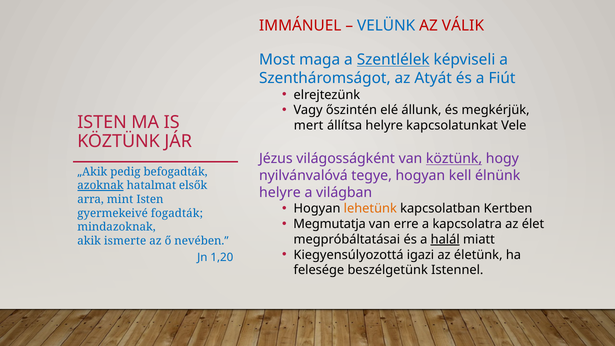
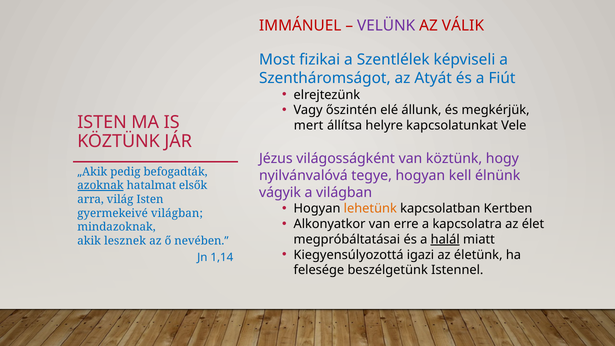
VELÜNK colour: blue -> purple
maga: maga -> fizikai
Szentlélek underline: present -> none
köztünk at (454, 159) underline: present -> none
helyre at (280, 193): helyre -> vágyik
mint: mint -> világ
gyermekeivé fogadták: fogadták -> világban
Megmutatja: Megmutatja -> Alkonyatkor
ismerte: ismerte -> lesznek
1,20: 1,20 -> 1,14
